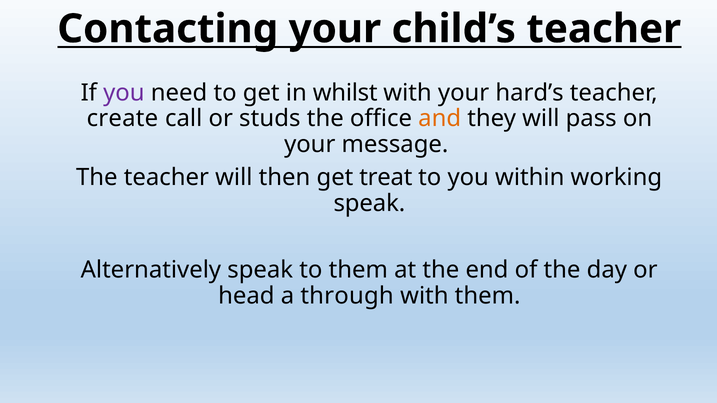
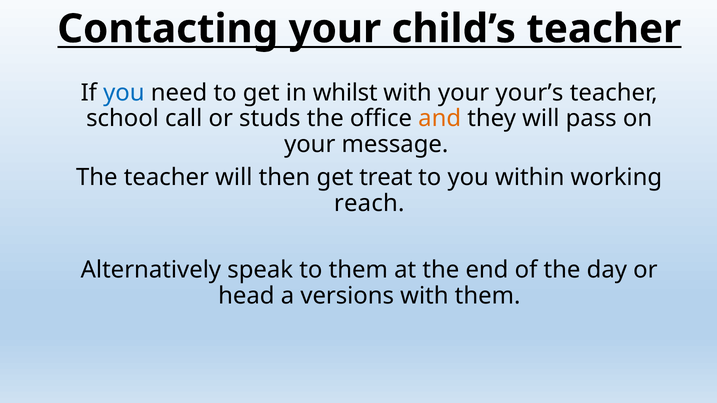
you at (124, 93) colour: purple -> blue
hard’s: hard’s -> your’s
create: create -> school
speak at (369, 204): speak -> reach
through: through -> versions
